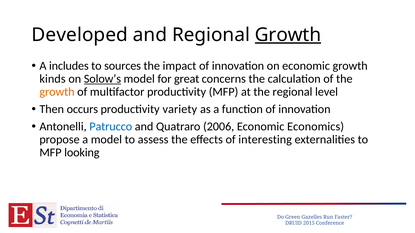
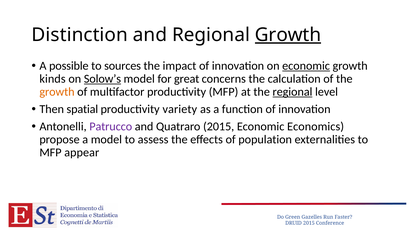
Developed: Developed -> Distinction
includes: includes -> possible
economic at (306, 66) underline: none -> present
regional at (292, 92) underline: none -> present
occurs: occurs -> spatial
Patrucco colour: blue -> purple
Quatraro 2006: 2006 -> 2015
interesting: interesting -> population
looking: looking -> appear
